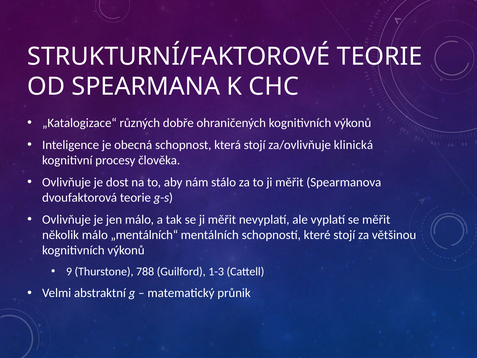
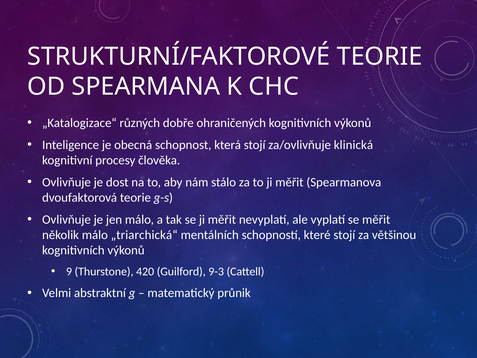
„mentálních“: „mentálních“ -> „triarchická“
788: 788 -> 420
1-3: 1-3 -> 9-3
